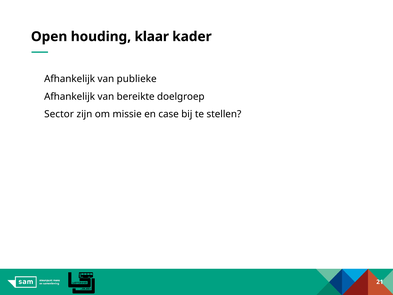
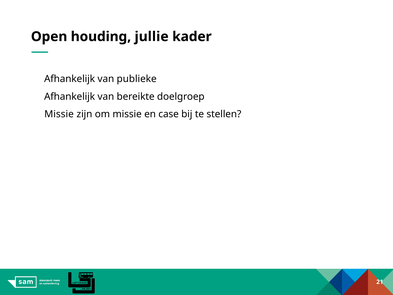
klaar: klaar -> jullie
Sector at (59, 114): Sector -> Missie
